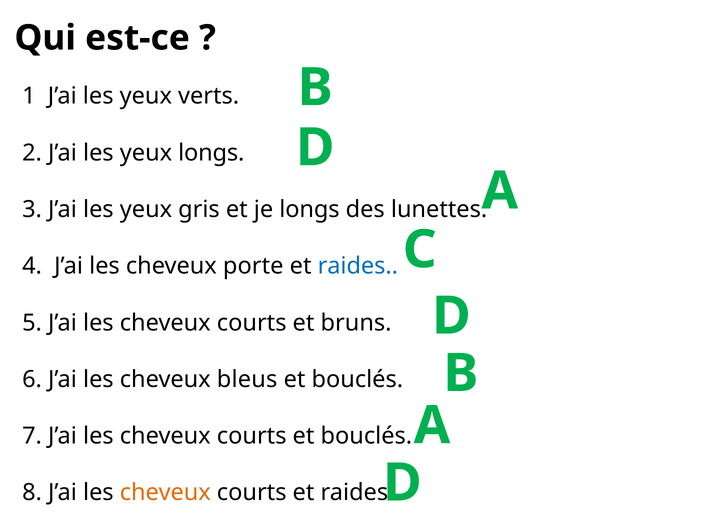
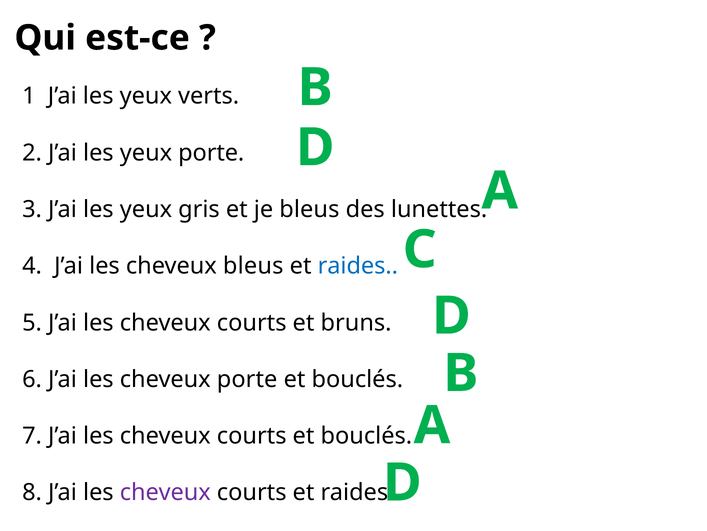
yeux longs: longs -> porte
je longs: longs -> bleus
cheveux porte: porte -> bleus
cheveux bleus: bleus -> porte
cheveux at (165, 492) colour: orange -> purple
